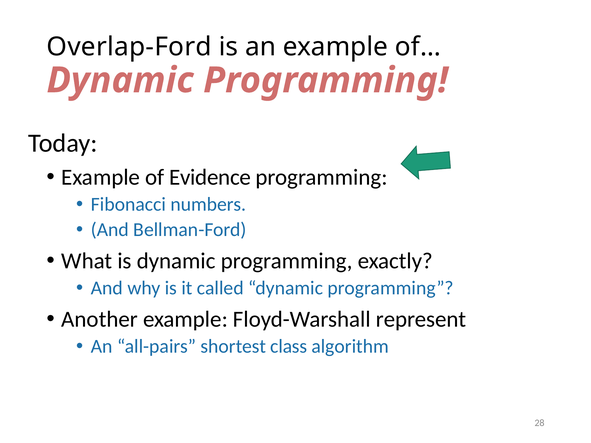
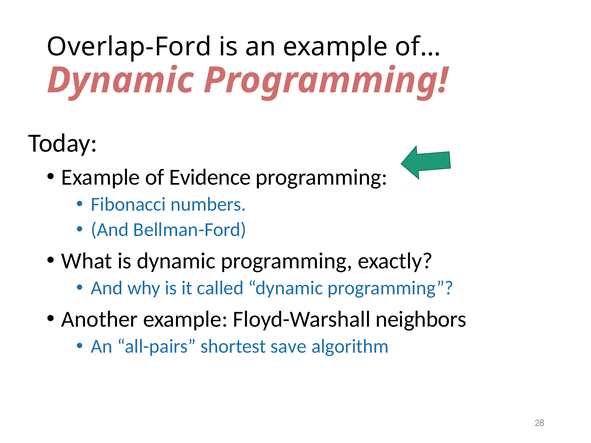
represent: represent -> neighbors
class: class -> save
